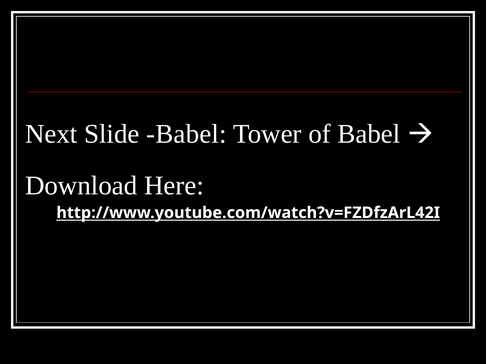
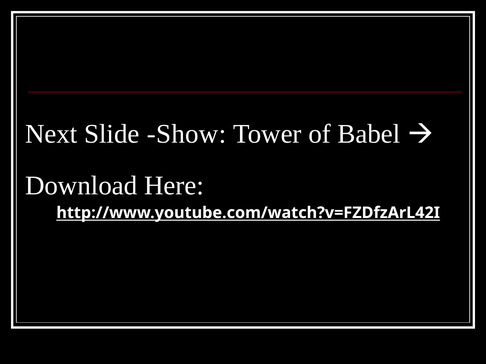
Slide Babel: Babel -> Show
